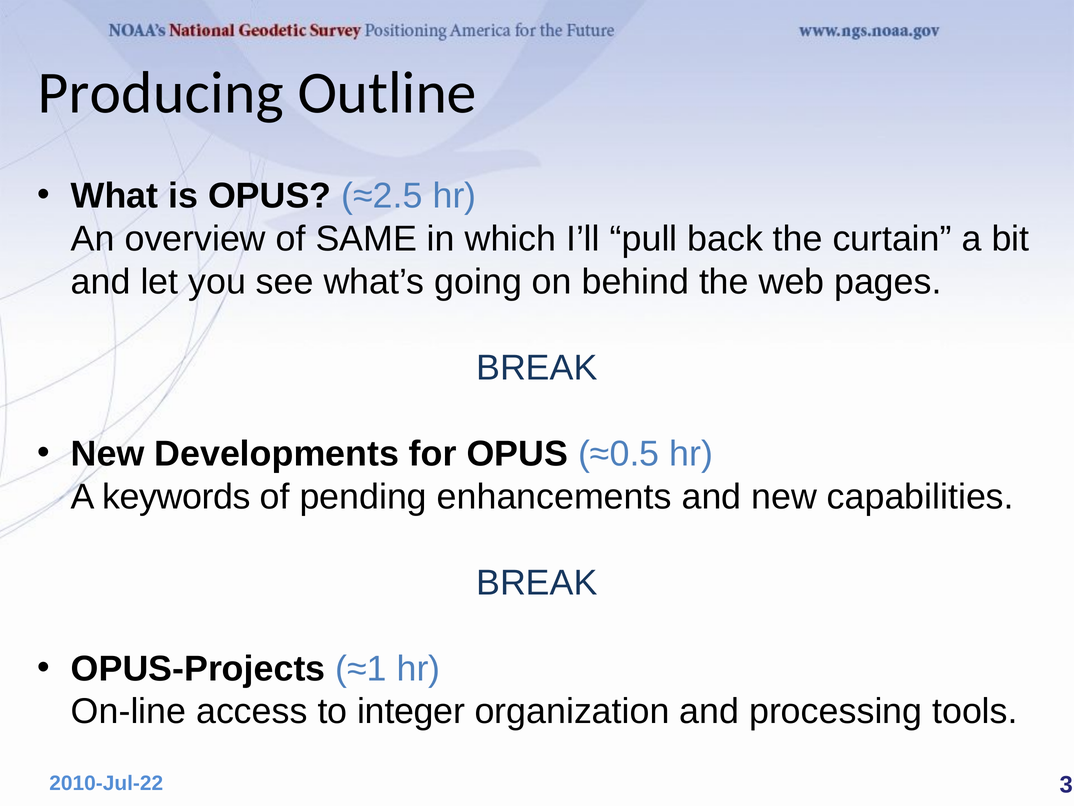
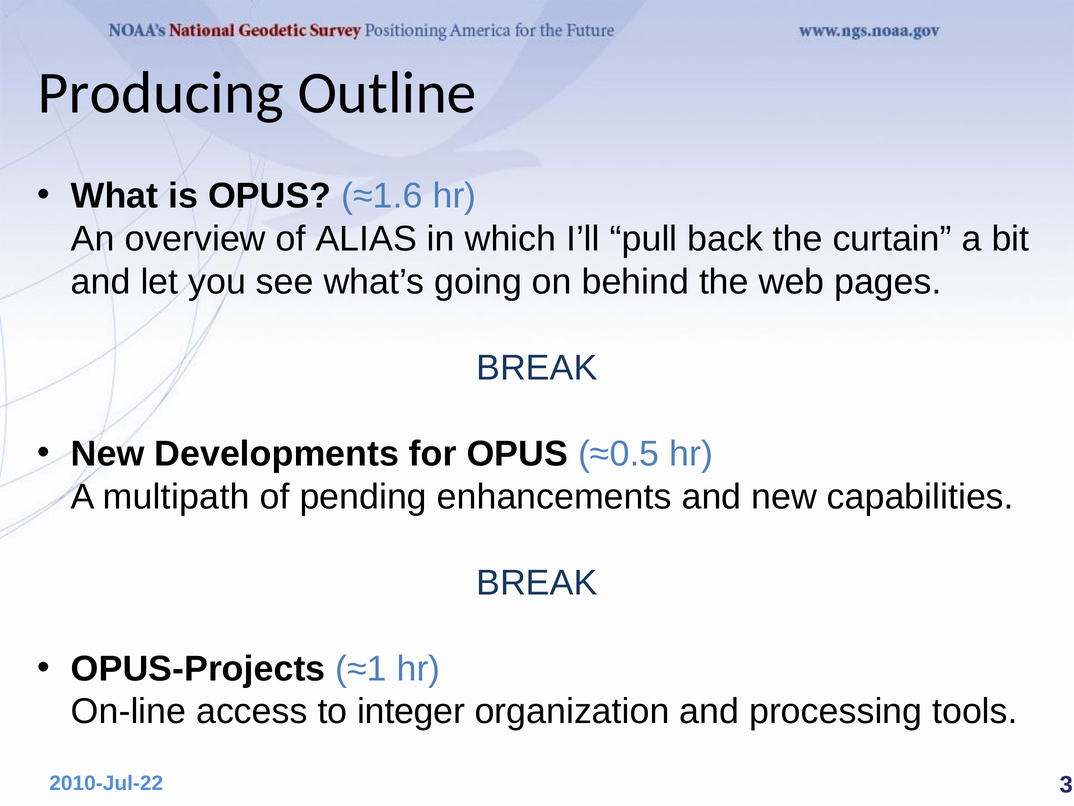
≈2.5: ≈2.5 -> ≈1.6
SAME: SAME -> ALIAS
keywords: keywords -> multipath
